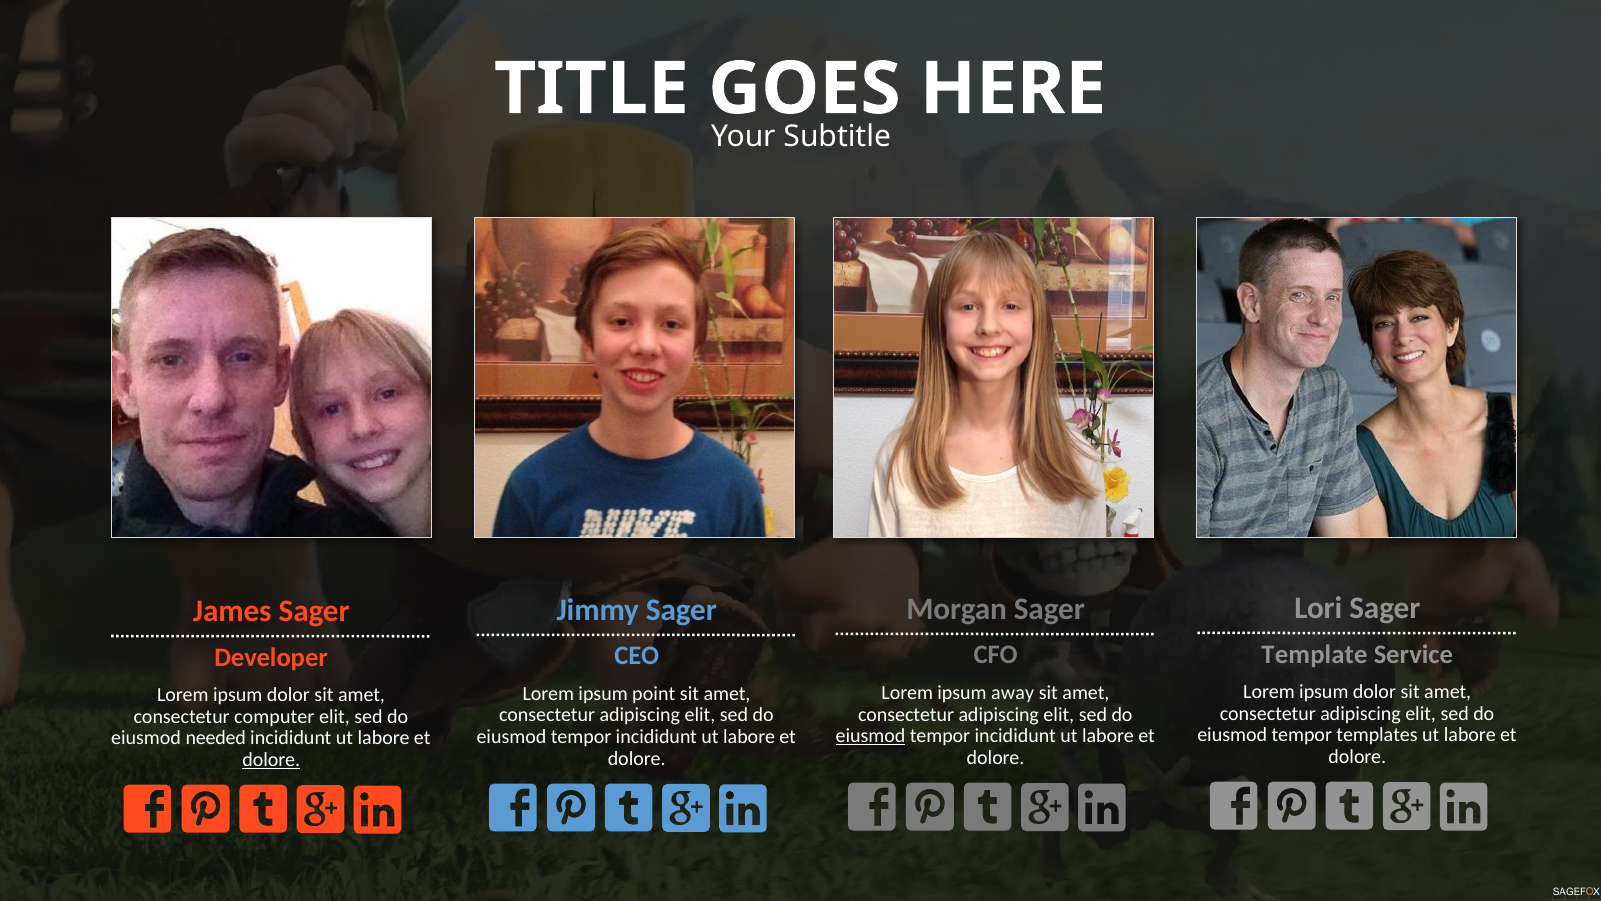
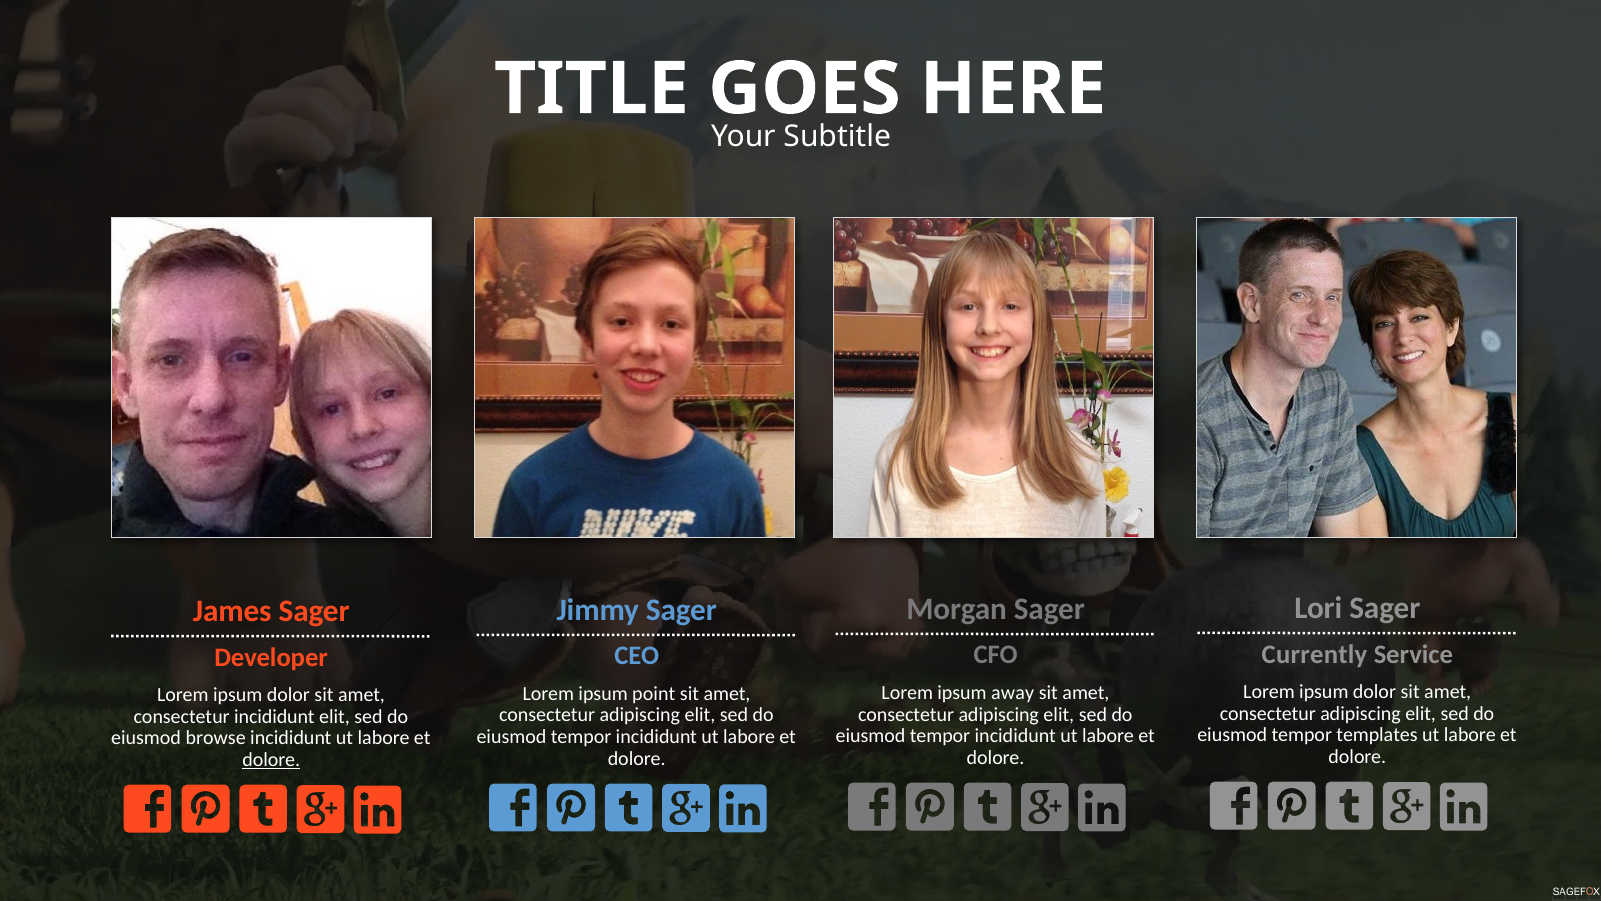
Template: Template -> Currently
consectetur computer: computer -> incididunt
eiusmod at (870, 736) underline: present -> none
needed: needed -> browse
